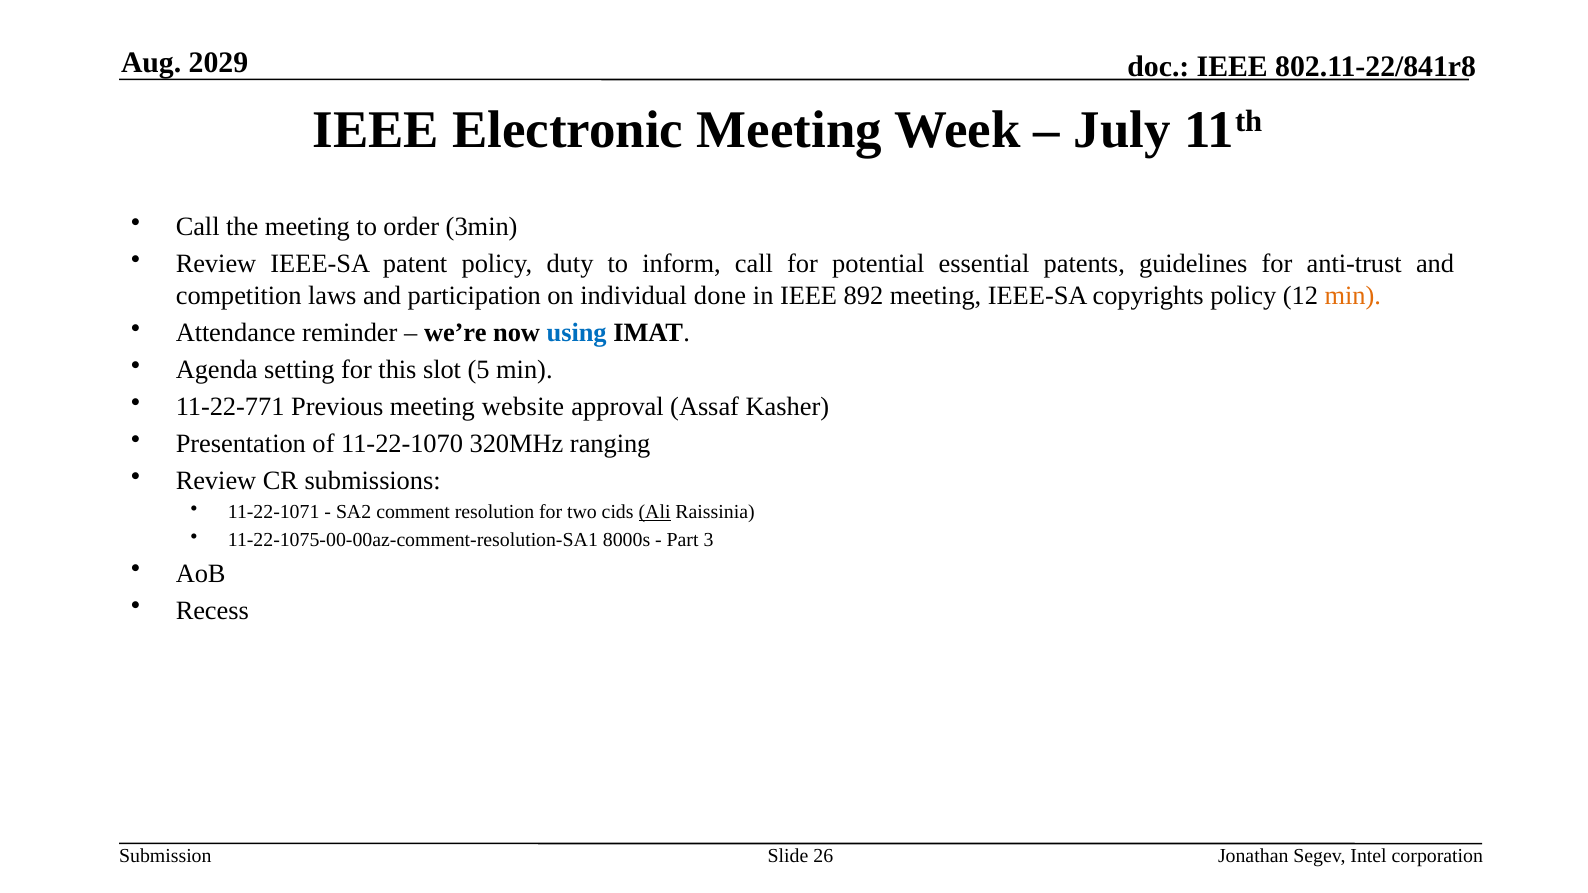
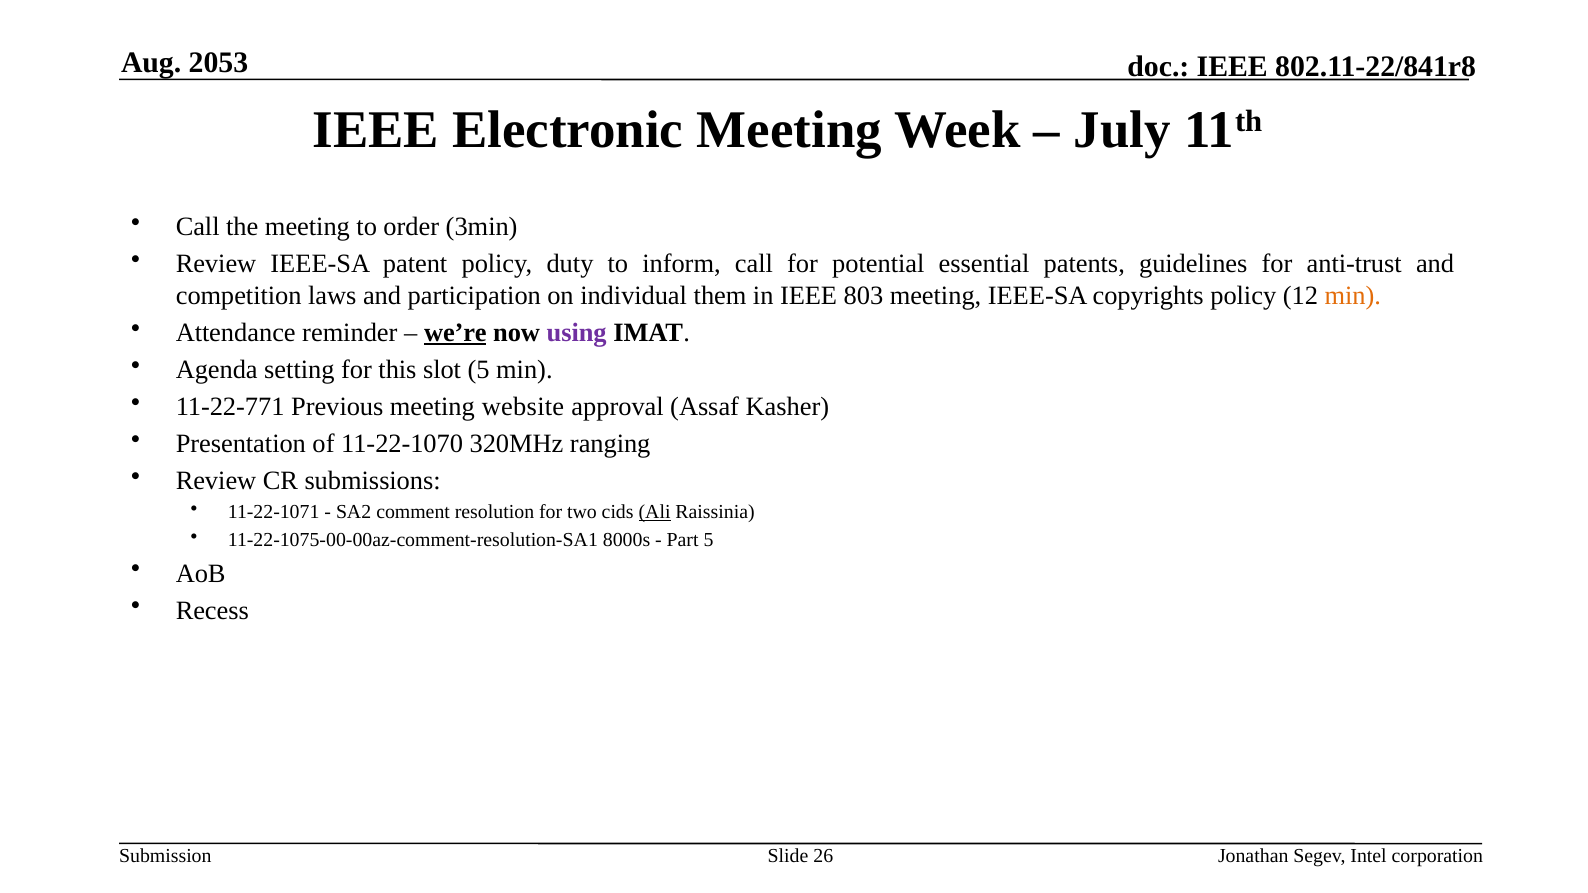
2029: 2029 -> 2053
done: done -> them
892: 892 -> 803
we’re underline: none -> present
using colour: blue -> purple
Part 3: 3 -> 5
